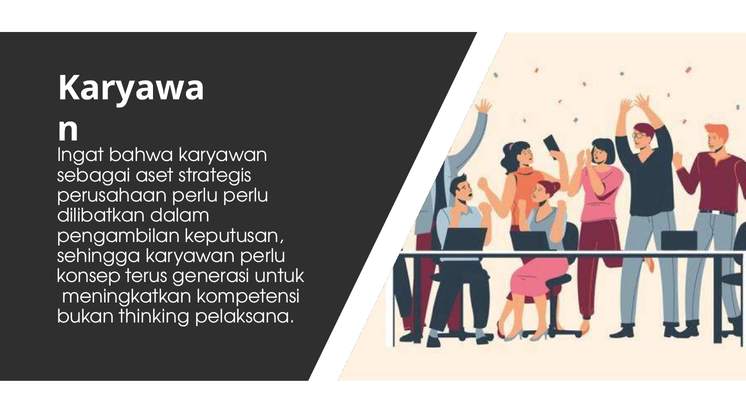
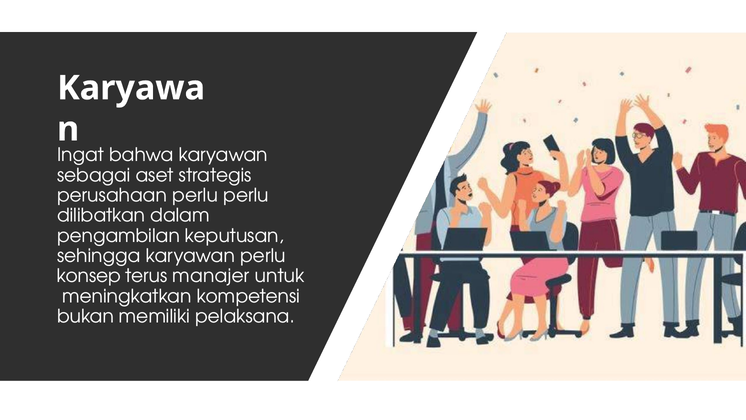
generasi: generasi -> manajer
thinking: thinking -> memiliki
